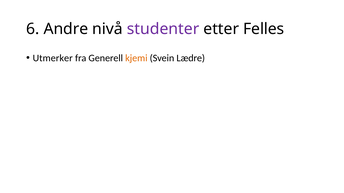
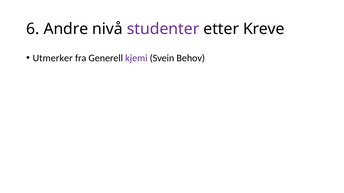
Felles: Felles -> Kreve
kjemi colour: orange -> purple
Lædre: Lædre -> Behov
